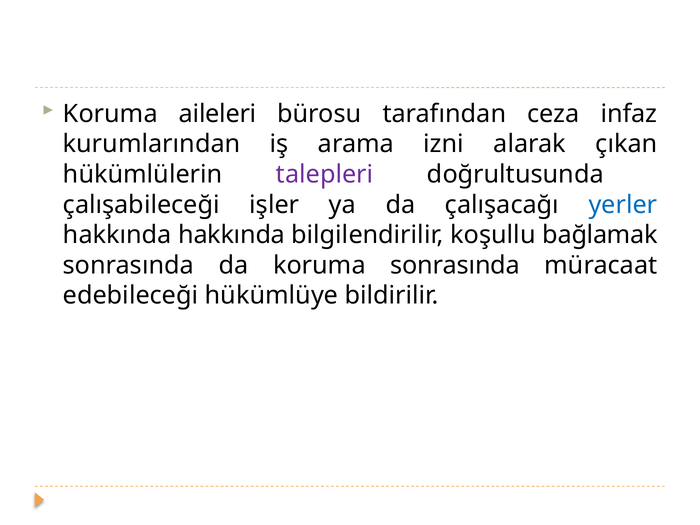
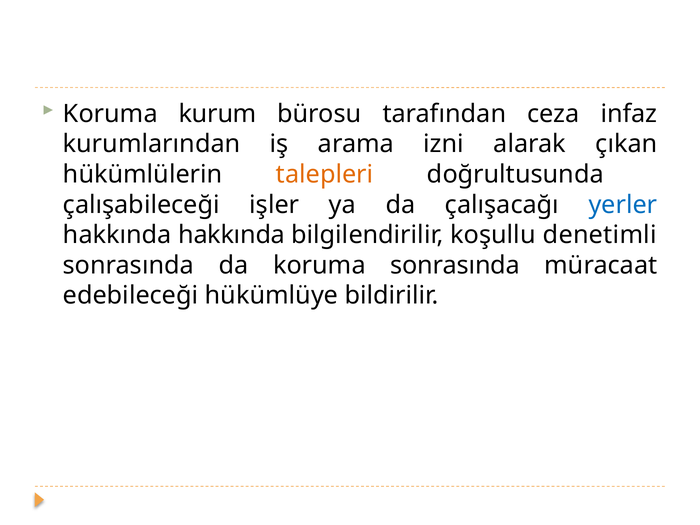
aileleri: aileleri -> kurum
talepleri colour: purple -> orange
bağlamak: bağlamak -> denetimli
